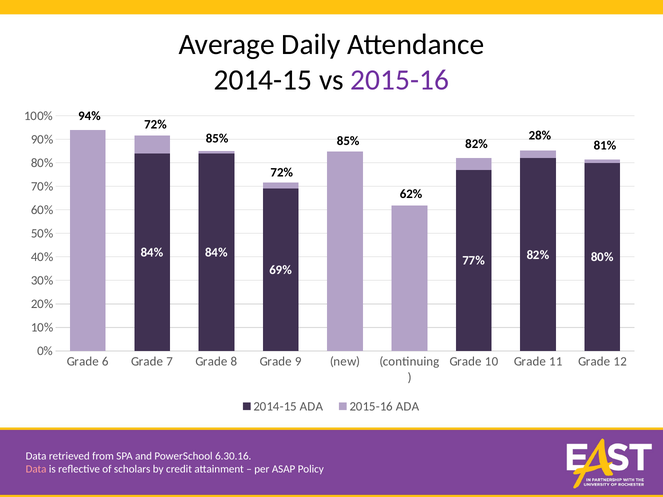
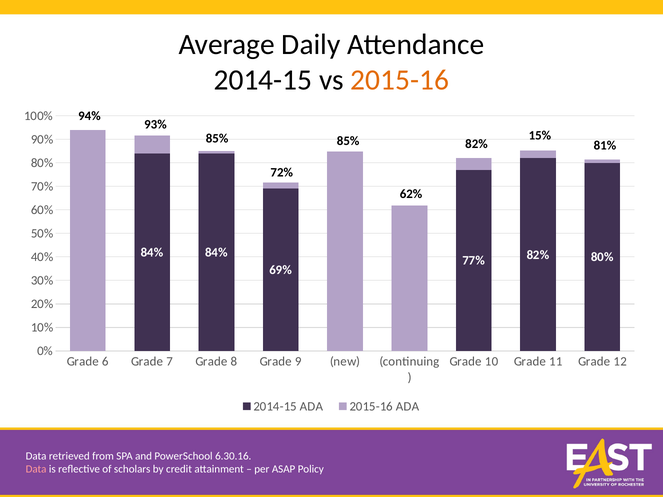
2015-16 at (400, 80) colour: purple -> orange
72% at (155, 125): 72% -> 93%
28%: 28% -> 15%
